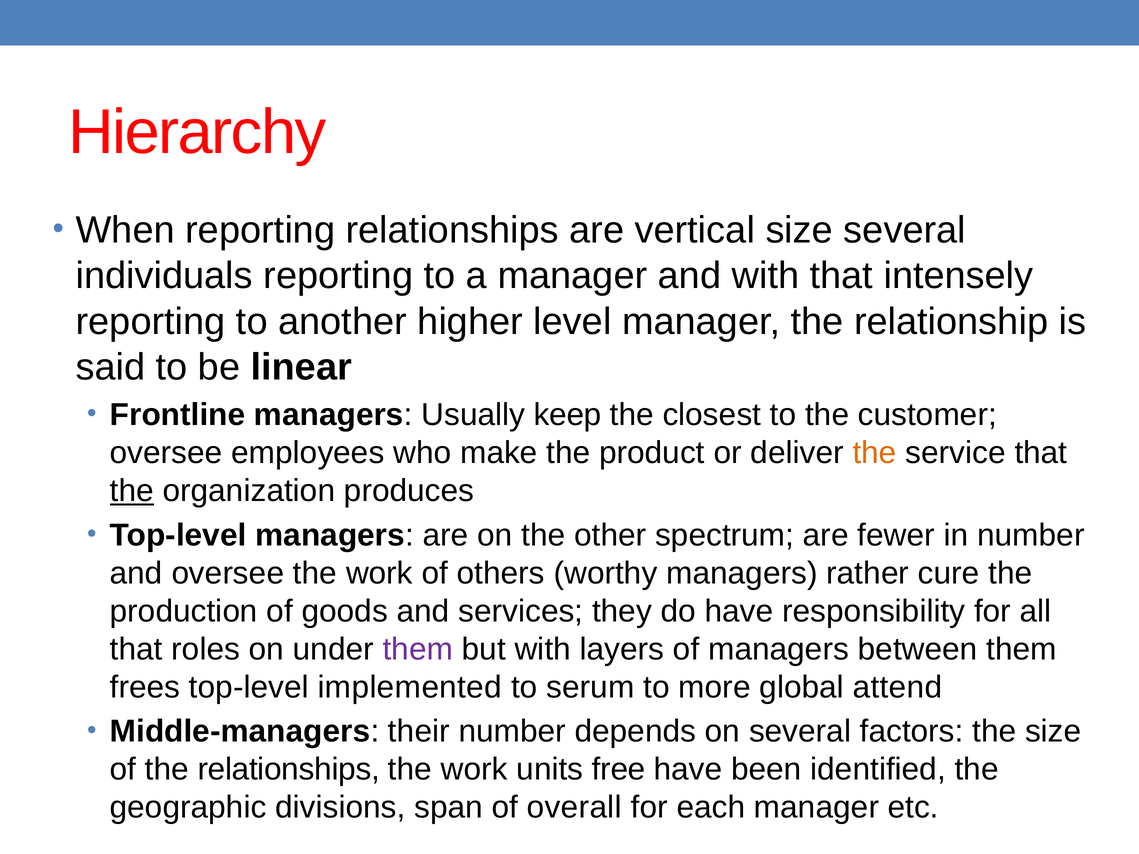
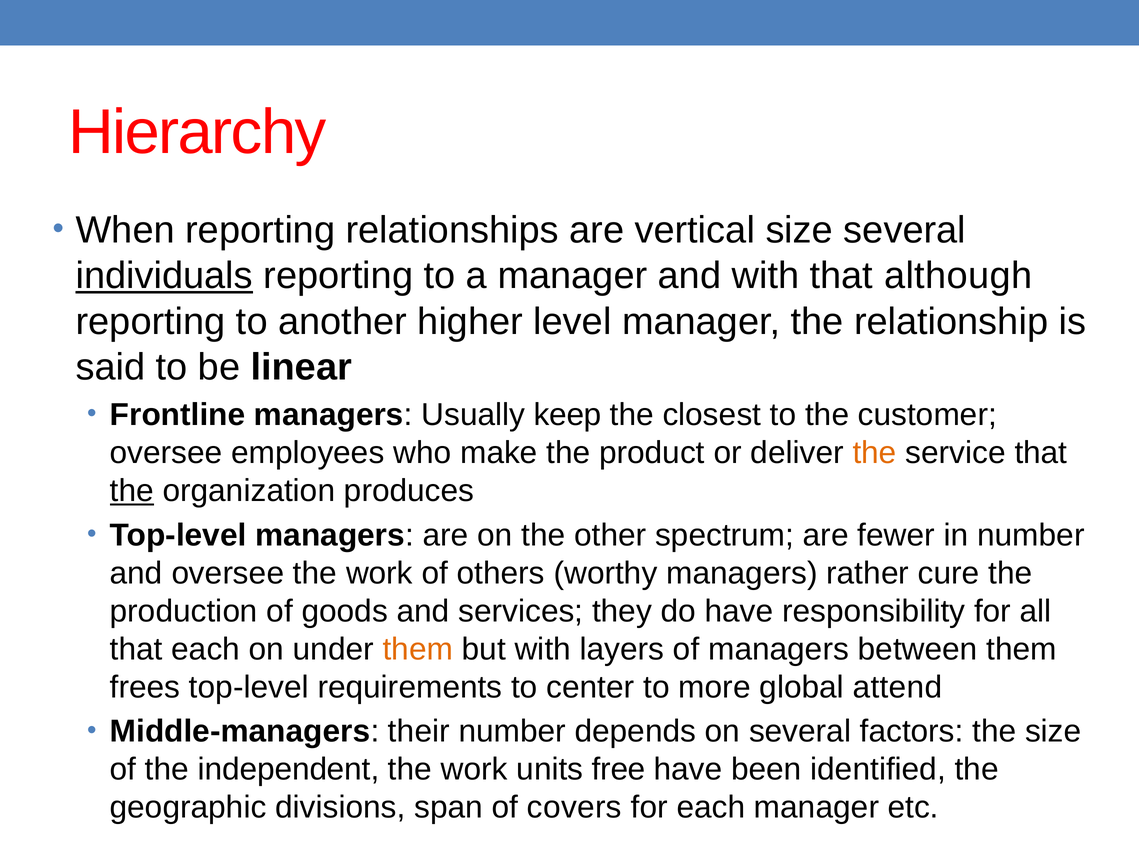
individuals underline: none -> present
intensely: intensely -> although
that roles: roles -> each
them at (418, 649) colour: purple -> orange
implemented: implemented -> requirements
serum: serum -> center
the relationships: relationships -> independent
overall: overall -> covers
